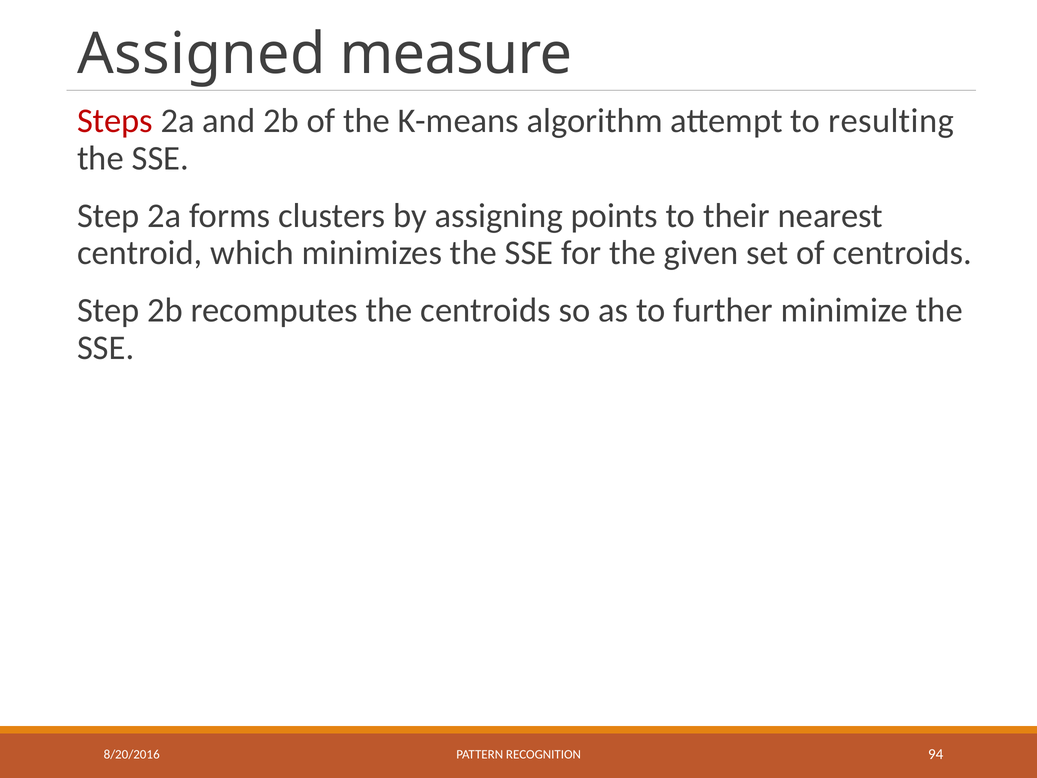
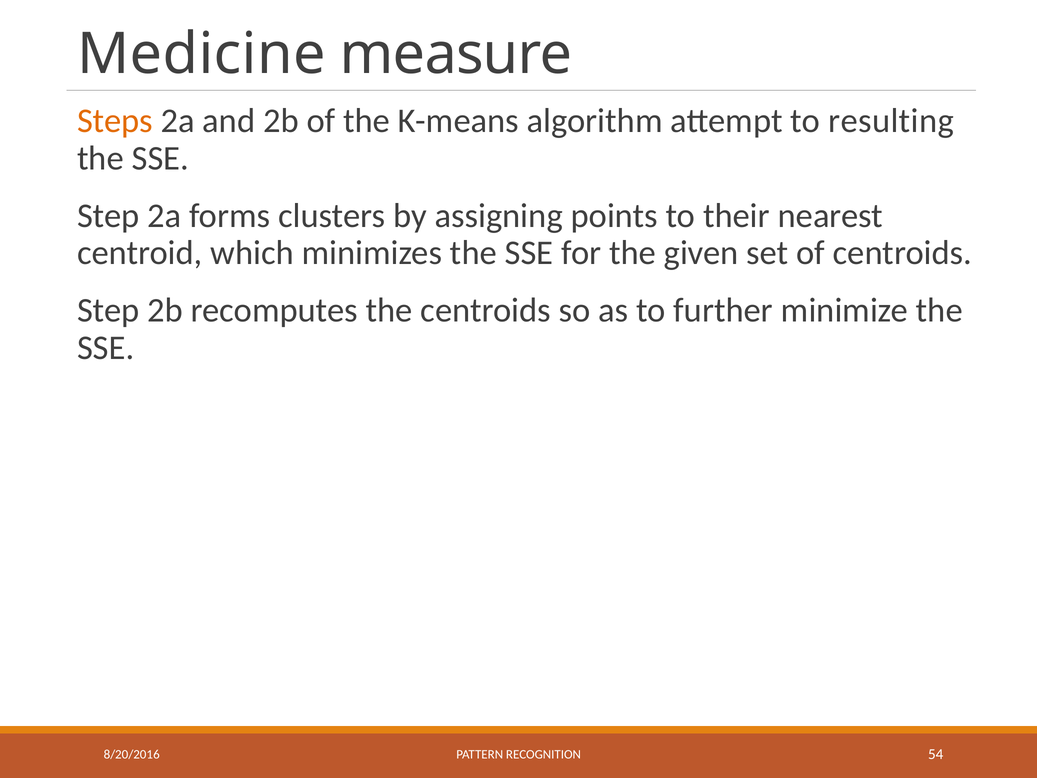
Assigned: Assigned -> Medicine
Steps colour: red -> orange
94: 94 -> 54
